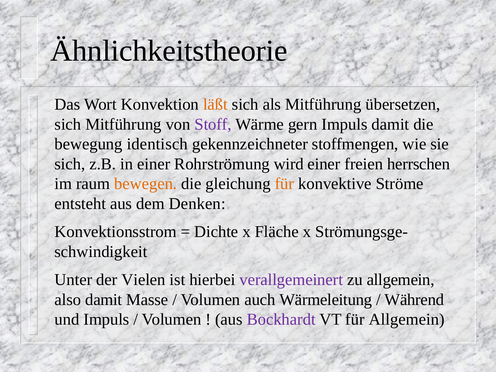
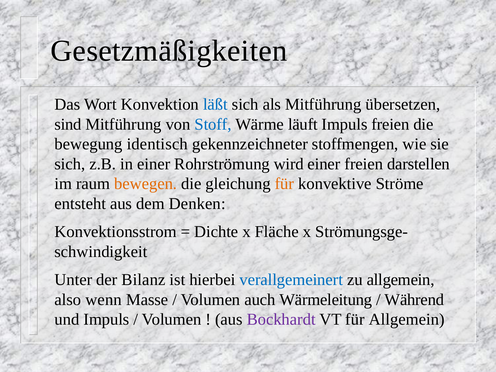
Ähnlichkeitstheorie: Ähnlichkeitstheorie -> Gesetzmäßigkeiten
läßt colour: orange -> blue
sich at (68, 124): sich -> sind
Stoff colour: purple -> blue
gern: gern -> läuft
Impuls damit: damit -> freien
herrschen: herrschen -> darstellen
Vielen: Vielen -> Bilanz
verallgemeinert colour: purple -> blue
also damit: damit -> wenn
